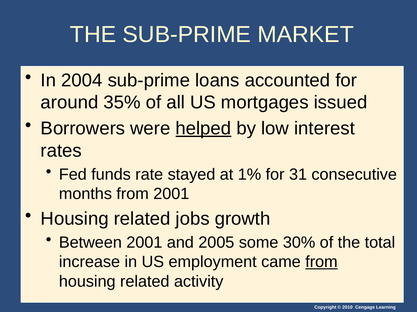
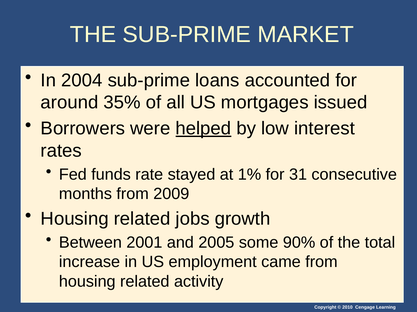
from 2001: 2001 -> 2009
30%: 30% -> 90%
from at (321, 263) underline: present -> none
